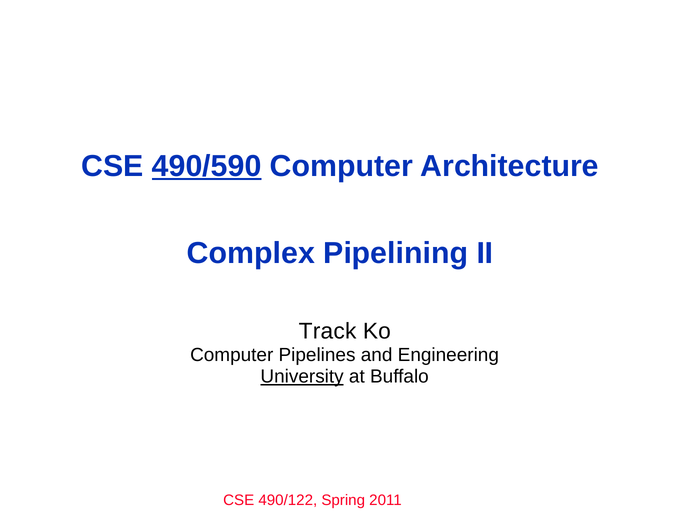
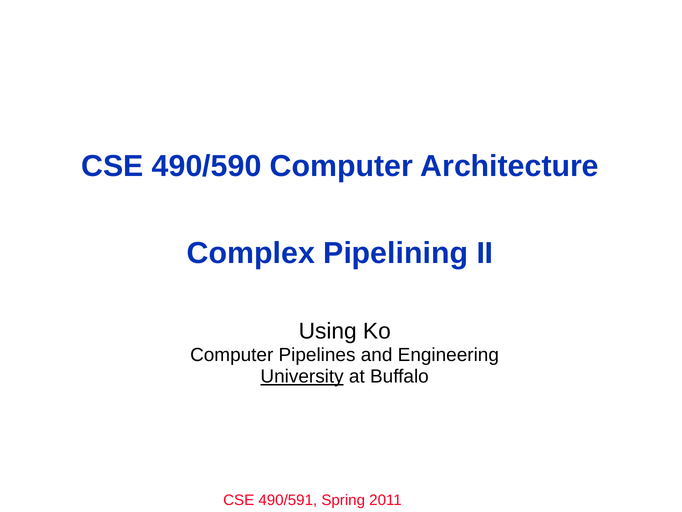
490/590 underline: present -> none
Track: Track -> Using
490/122: 490/122 -> 490/591
